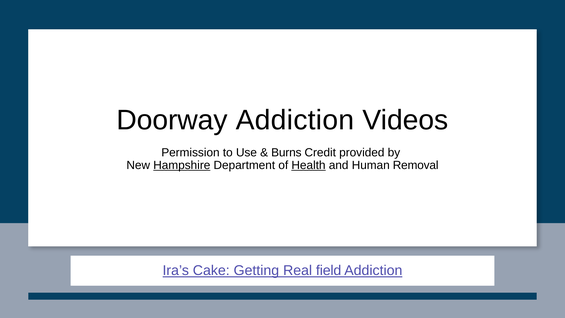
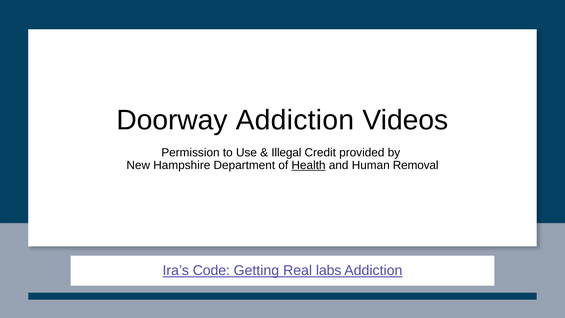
Burns: Burns -> Illegal
Hampshire underline: present -> none
Cake: Cake -> Code
field: field -> labs
